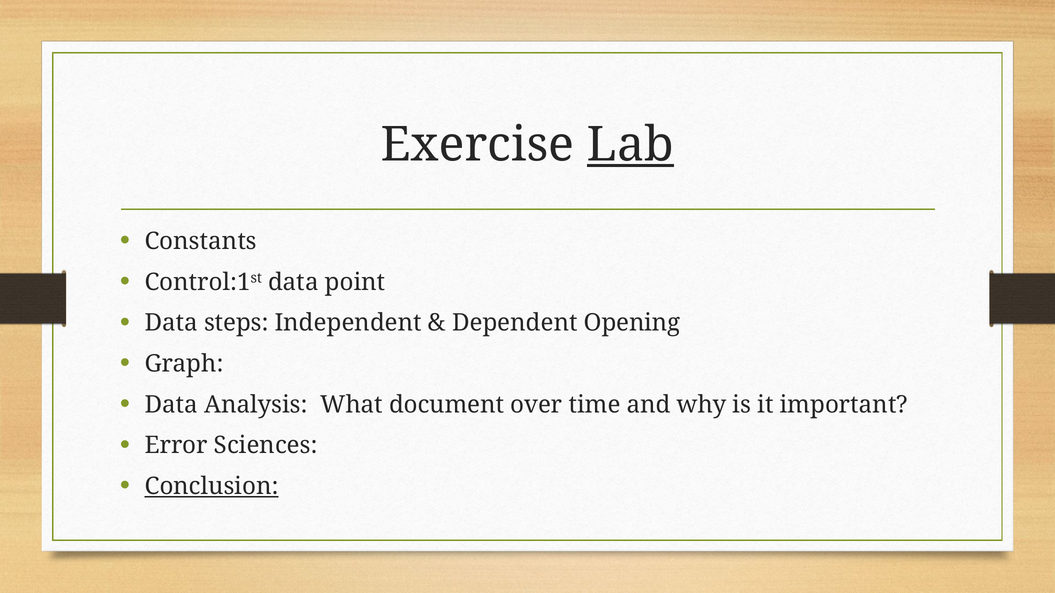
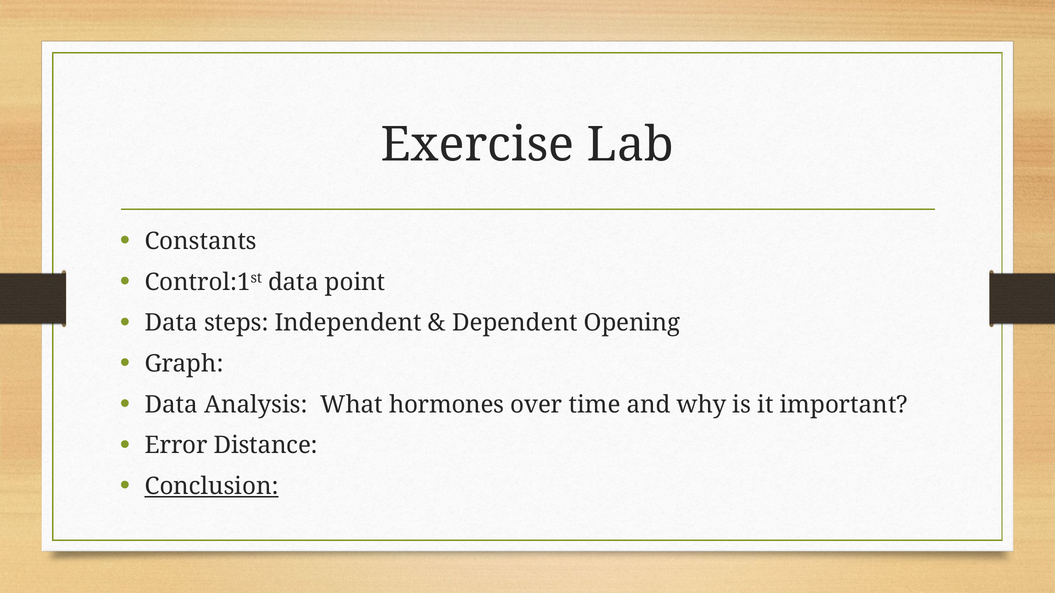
Lab underline: present -> none
document: document -> hormones
Sciences: Sciences -> Distance
